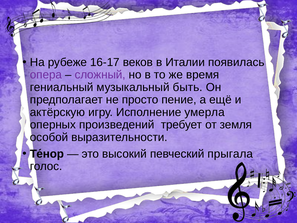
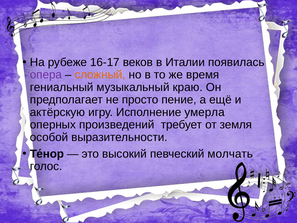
сложный colour: purple -> orange
быть: быть -> краю
прыгала: прыгала -> молчать
